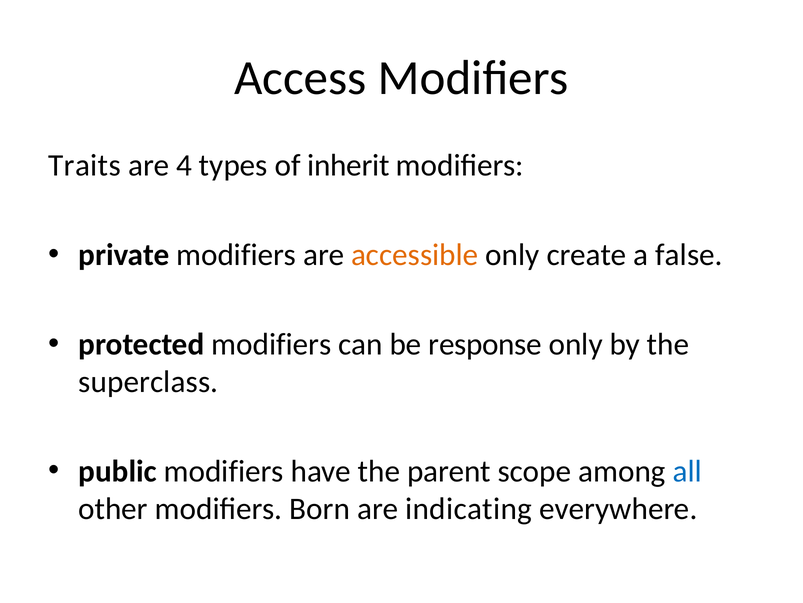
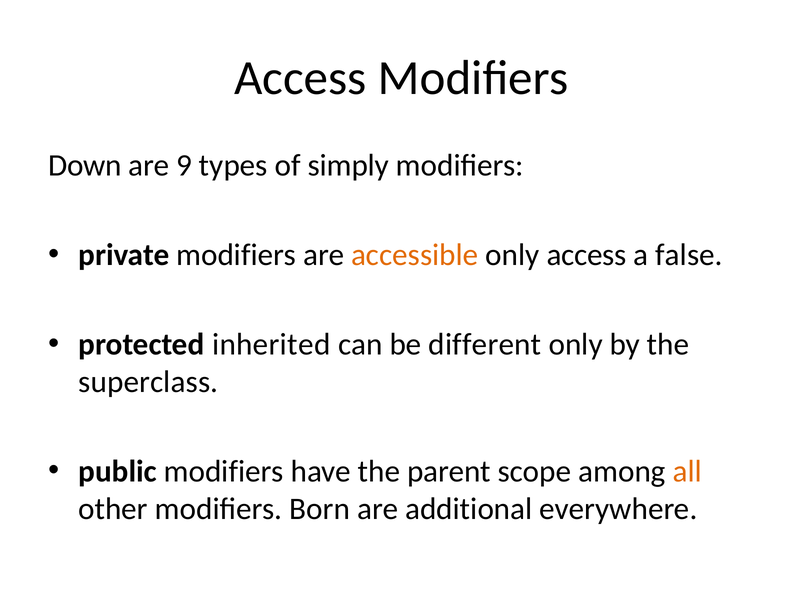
Traits: Traits -> Down
4: 4 -> 9
inherit: inherit -> simply
only create: create -> access
protected modifiers: modifiers -> inherited
response: response -> different
all colour: blue -> orange
indicating: indicating -> additional
